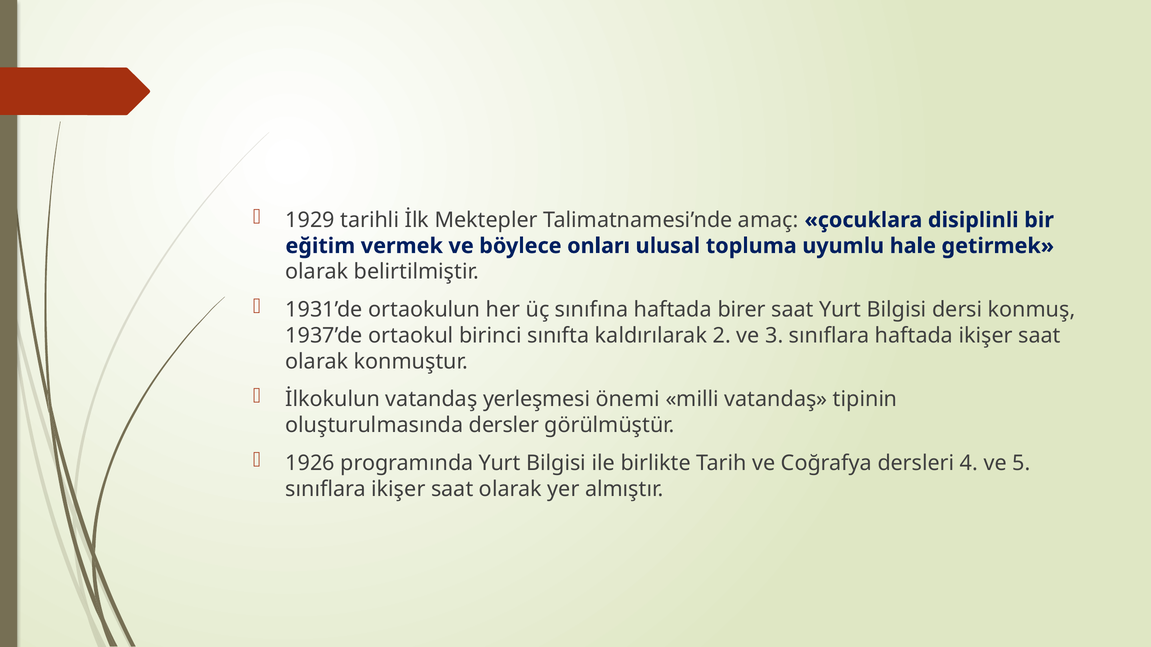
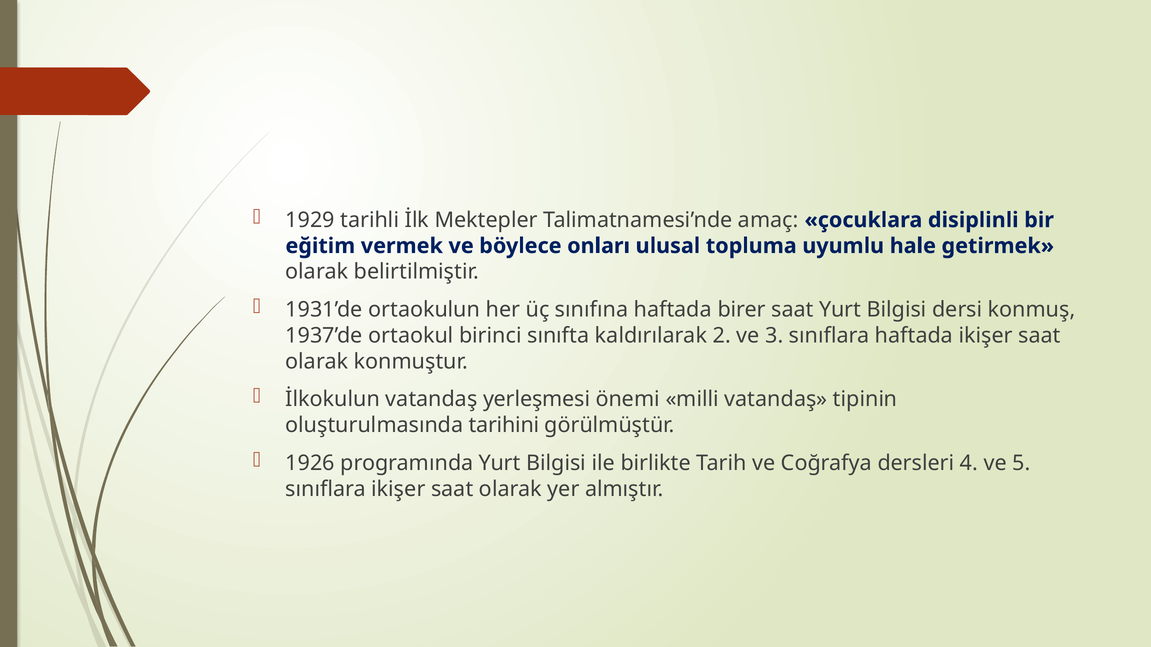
dersler: dersler -> tarihini
